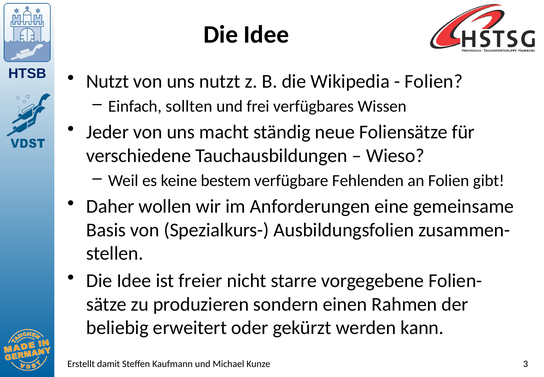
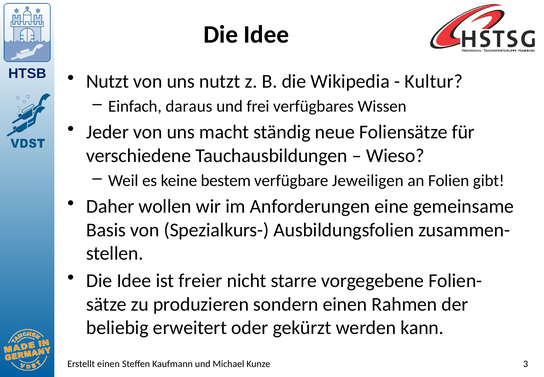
Folien at (434, 81): Folien -> Kultur
sollten: sollten -> daraus
Fehlenden: Fehlenden -> Jeweiligen
Erstellt damit: damit -> einen
